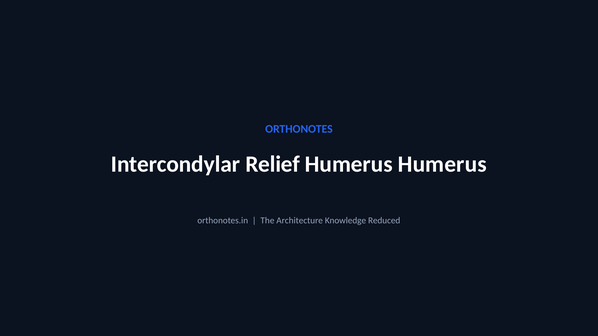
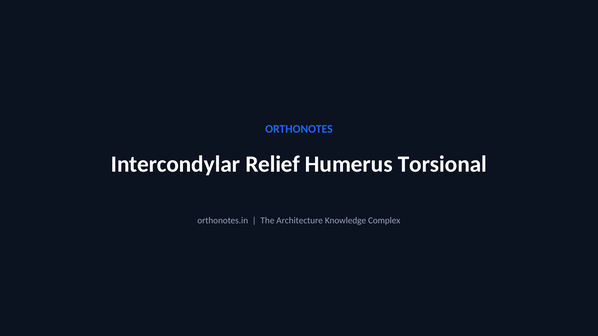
Humerus Humerus: Humerus -> Torsional
Reduced: Reduced -> Complex
